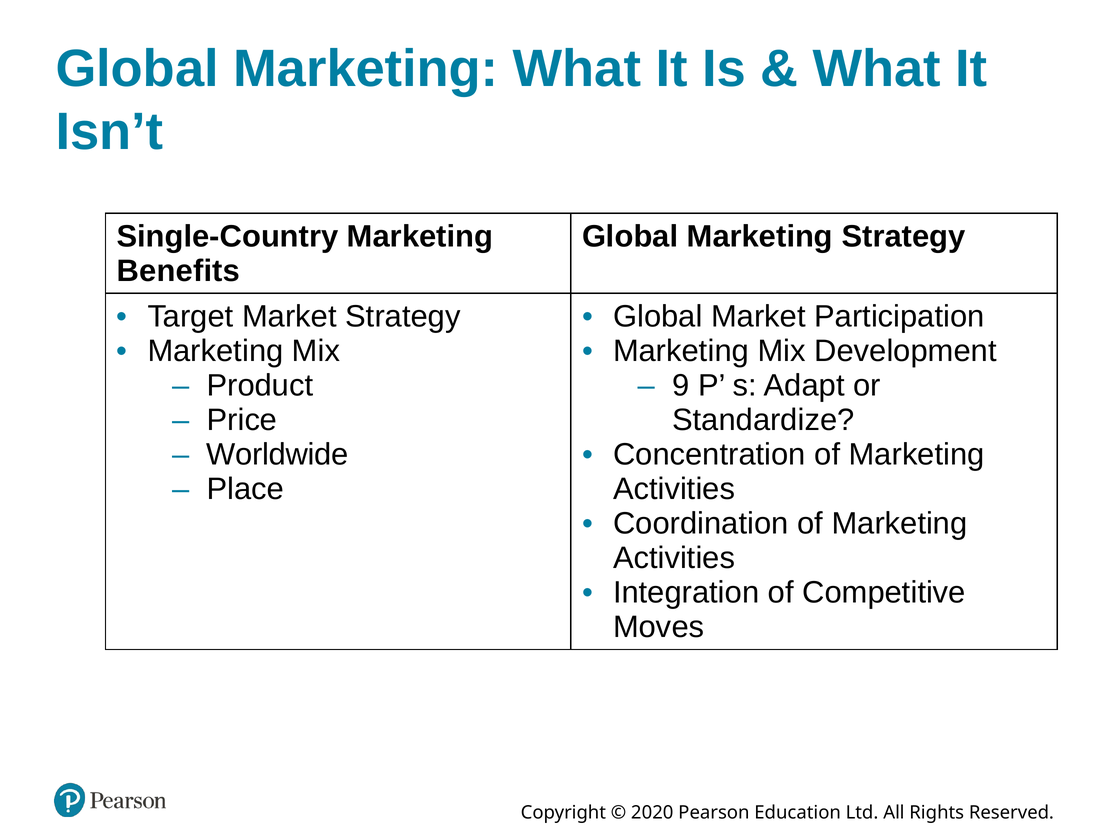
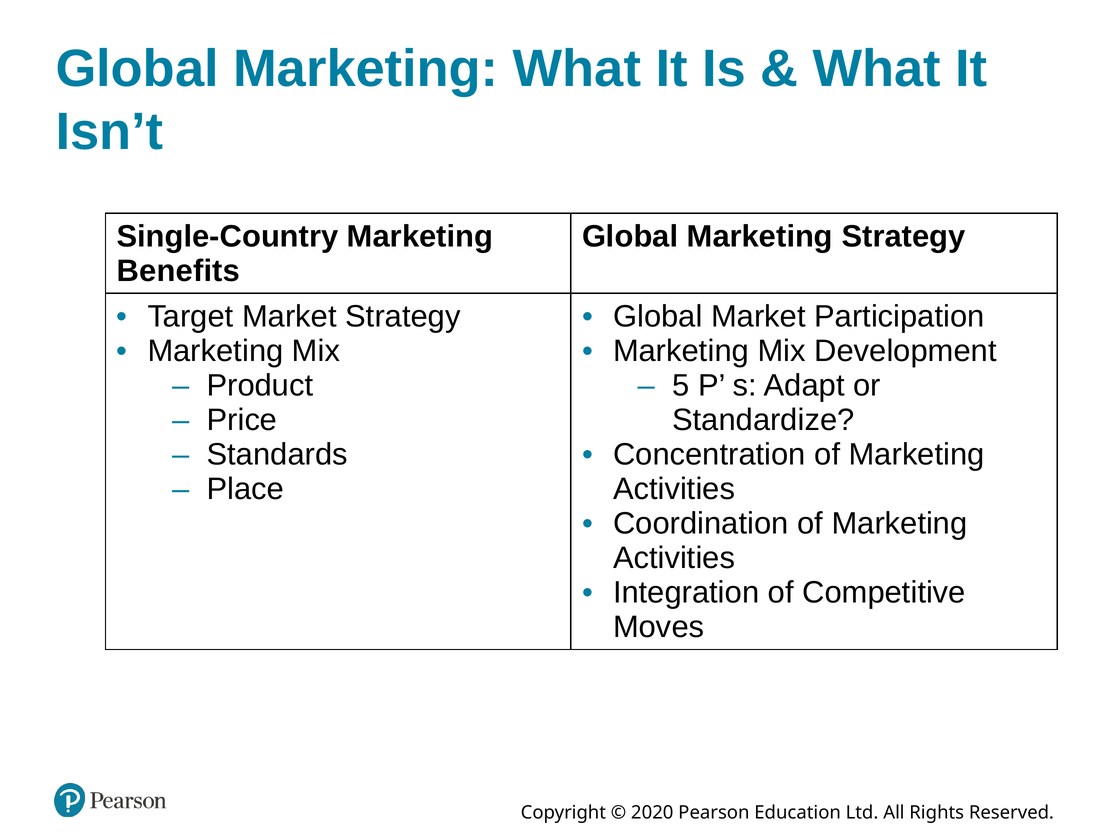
9: 9 -> 5
Worldwide: Worldwide -> Standards
